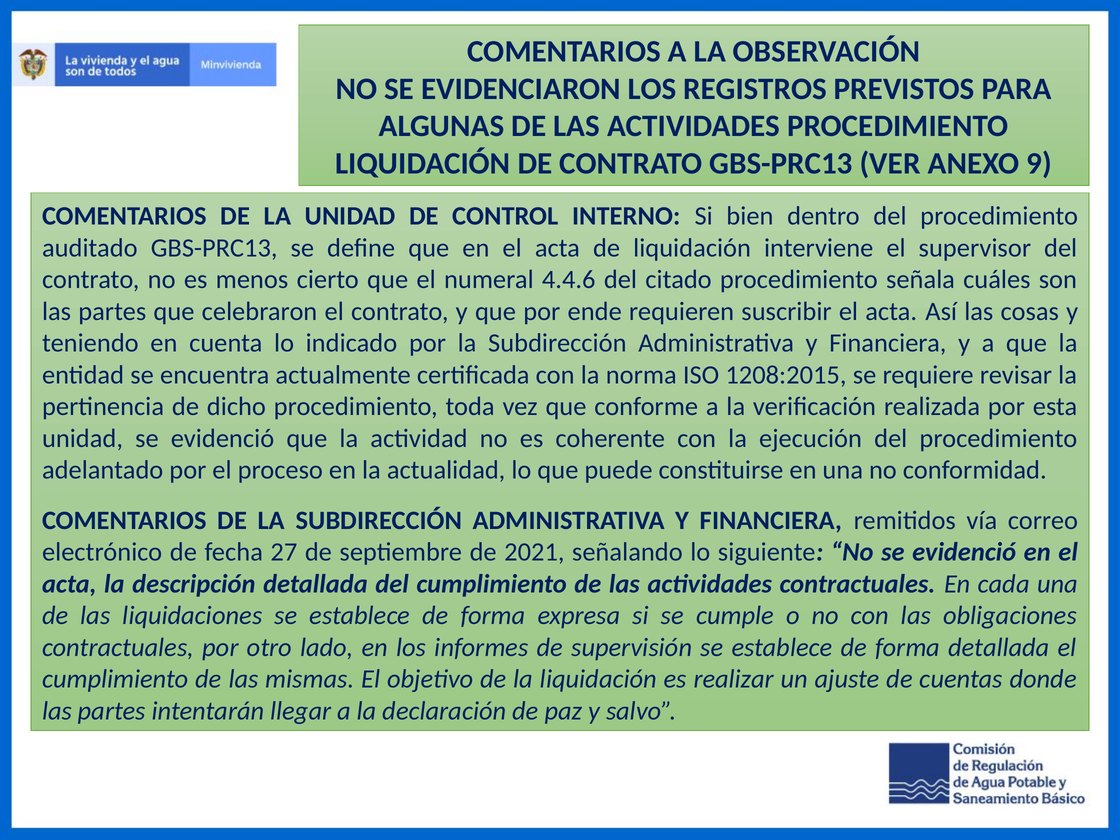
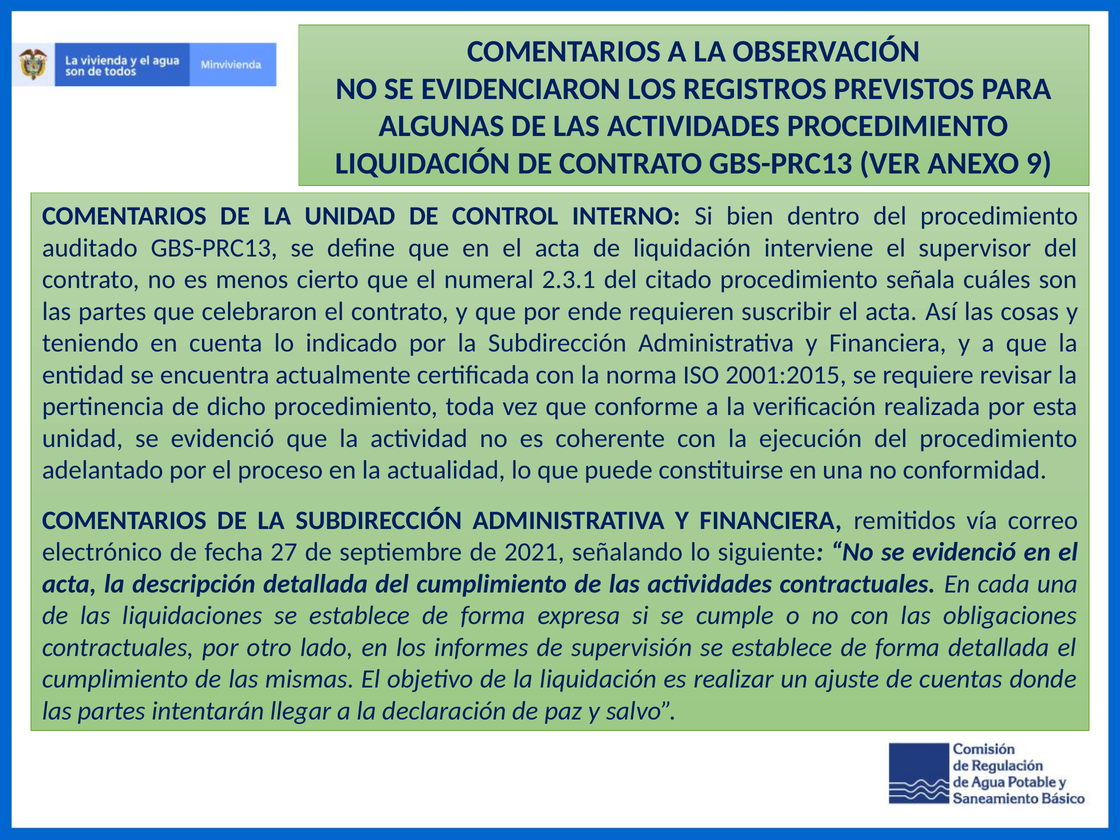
4.4.6: 4.4.6 -> 2.3.1
1208:2015: 1208:2015 -> 2001:2015
